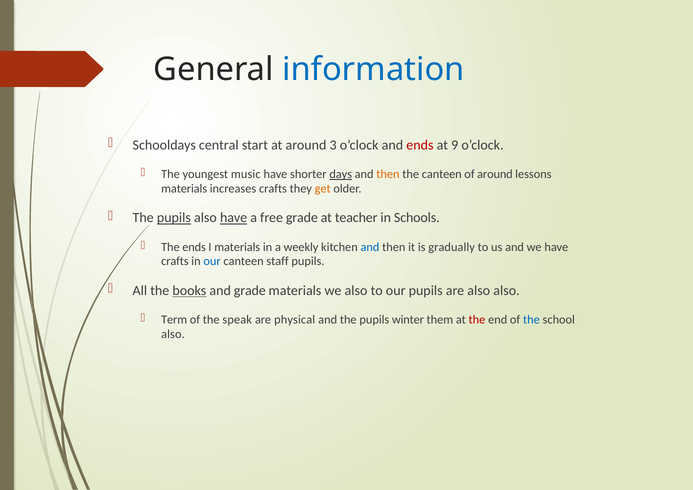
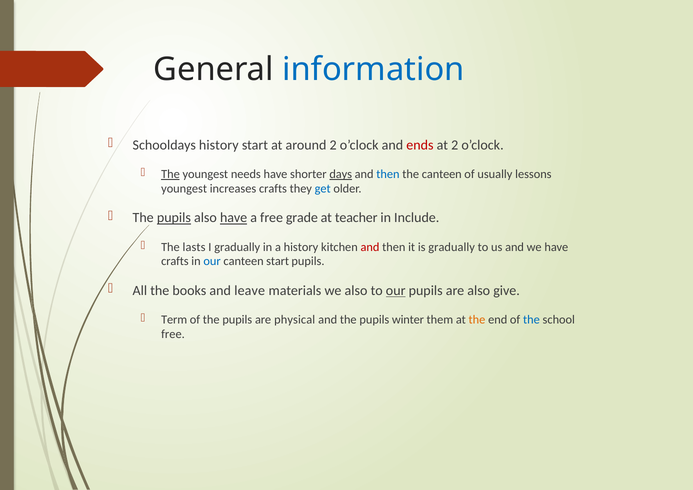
Schooldays central: central -> history
around 3: 3 -> 2
at 9: 9 -> 2
The at (170, 174) underline: none -> present
music: music -> needs
then at (388, 174) colour: orange -> blue
of around: around -> usually
materials at (184, 188): materials -> youngest
get colour: orange -> blue
Schools: Schools -> Include
The ends: ends -> lasts
I materials: materials -> gradually
a weekly: weekly -> history
and at (370, 247) colour: blue -> red
canteen staff: staff -> start
books underline: present -> none
and grade: grade -> leave
our at (396, 291) underline: none -> present
also also: also -> give
of the speak: speak -> pupils
the at (477, 320) colour: red -> orange
also at (173, 334): also -> free
